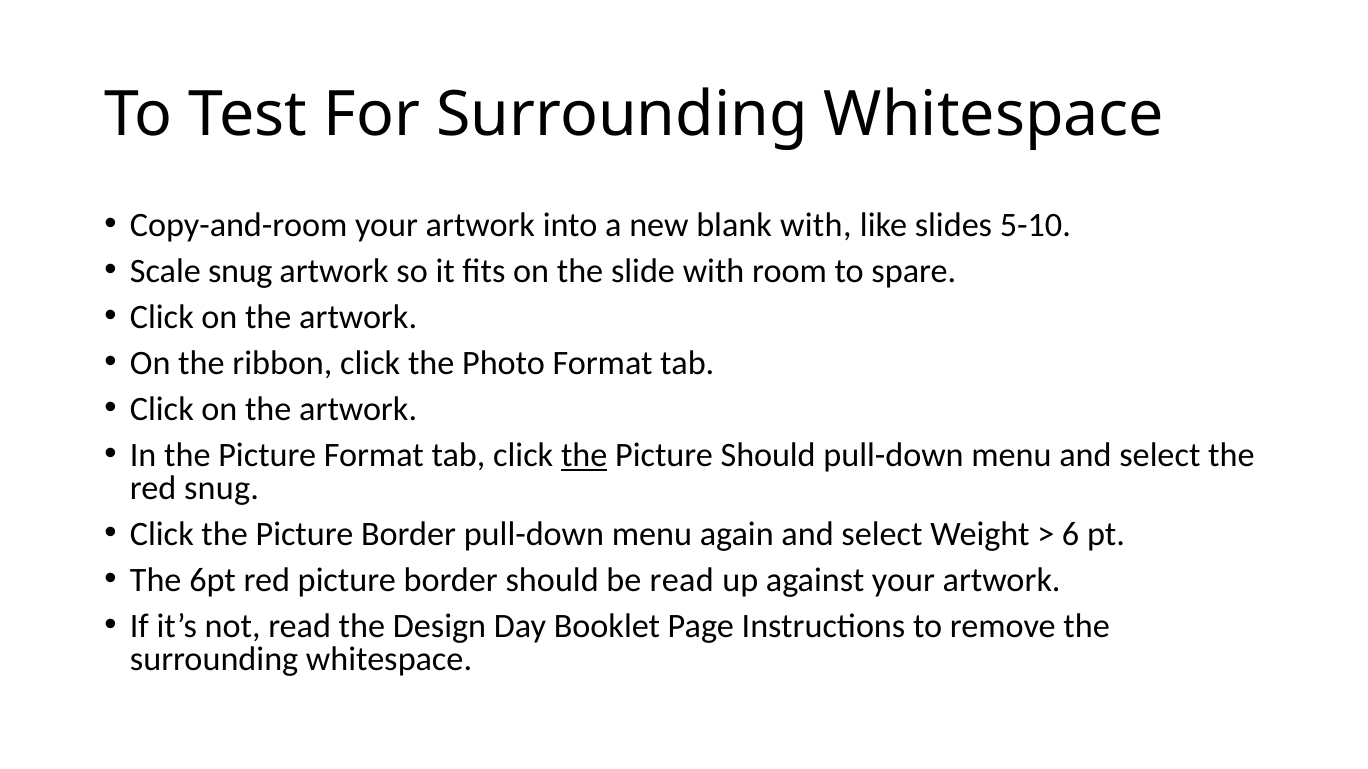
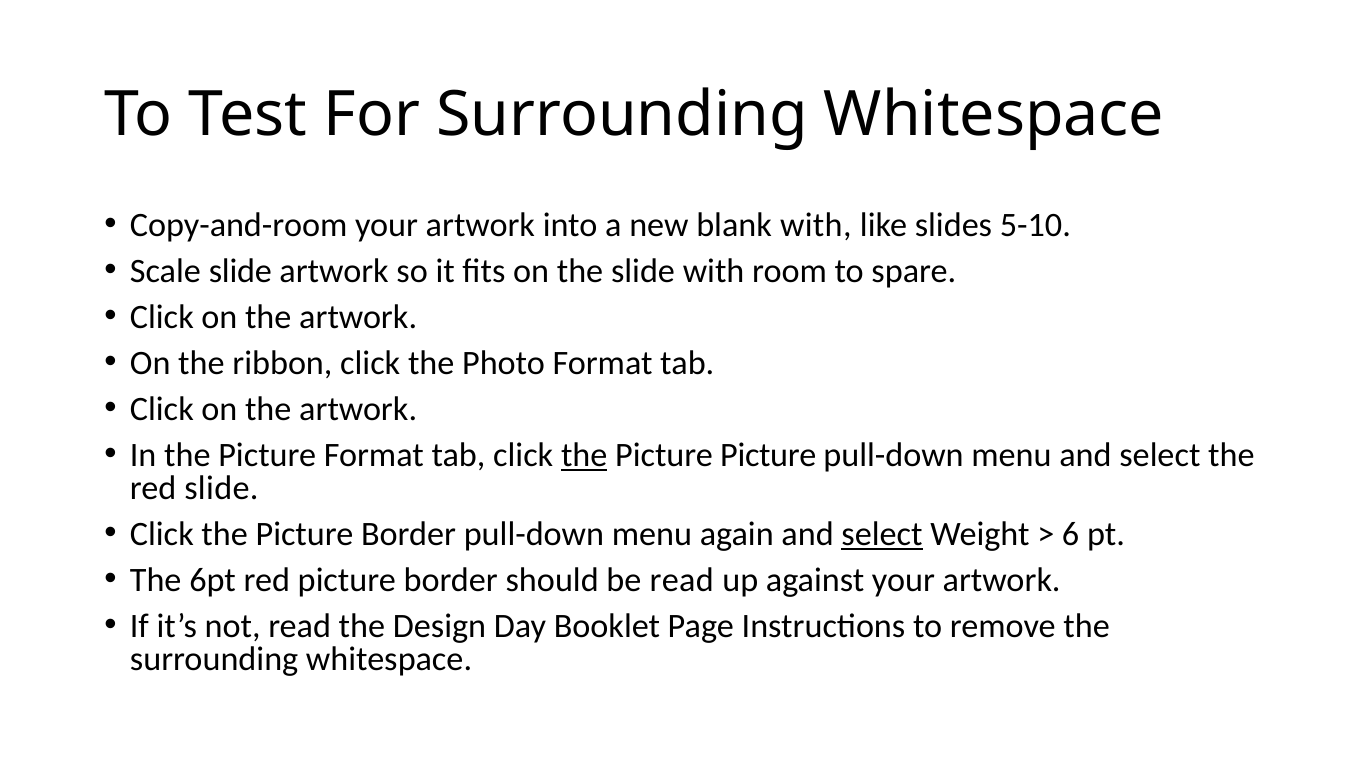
Scale snug: snug -> slide
Picture Should: Should -> Picture
red snug: snug -> slide
select at (882, 535) underline: none -> present
